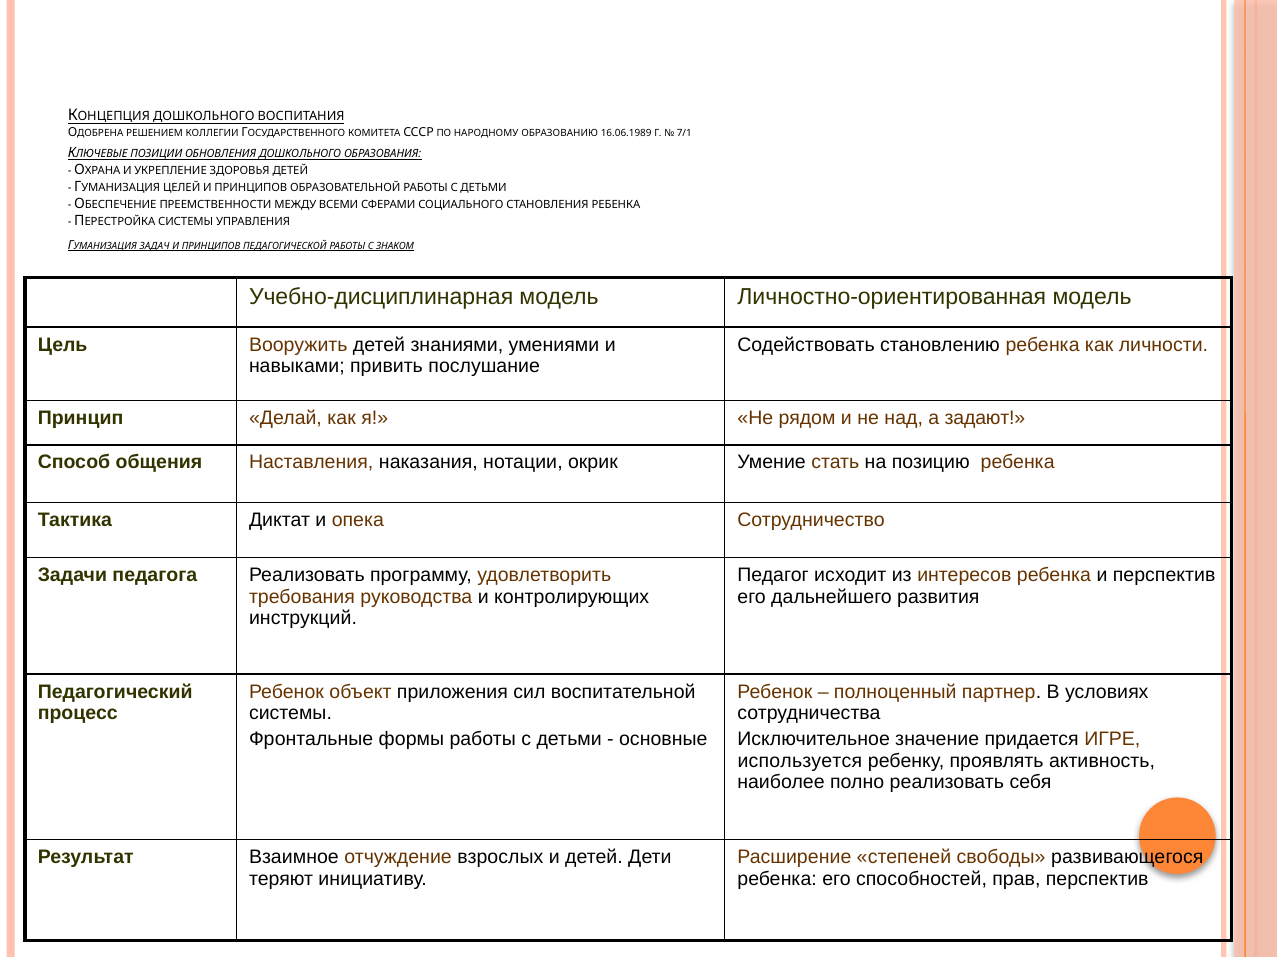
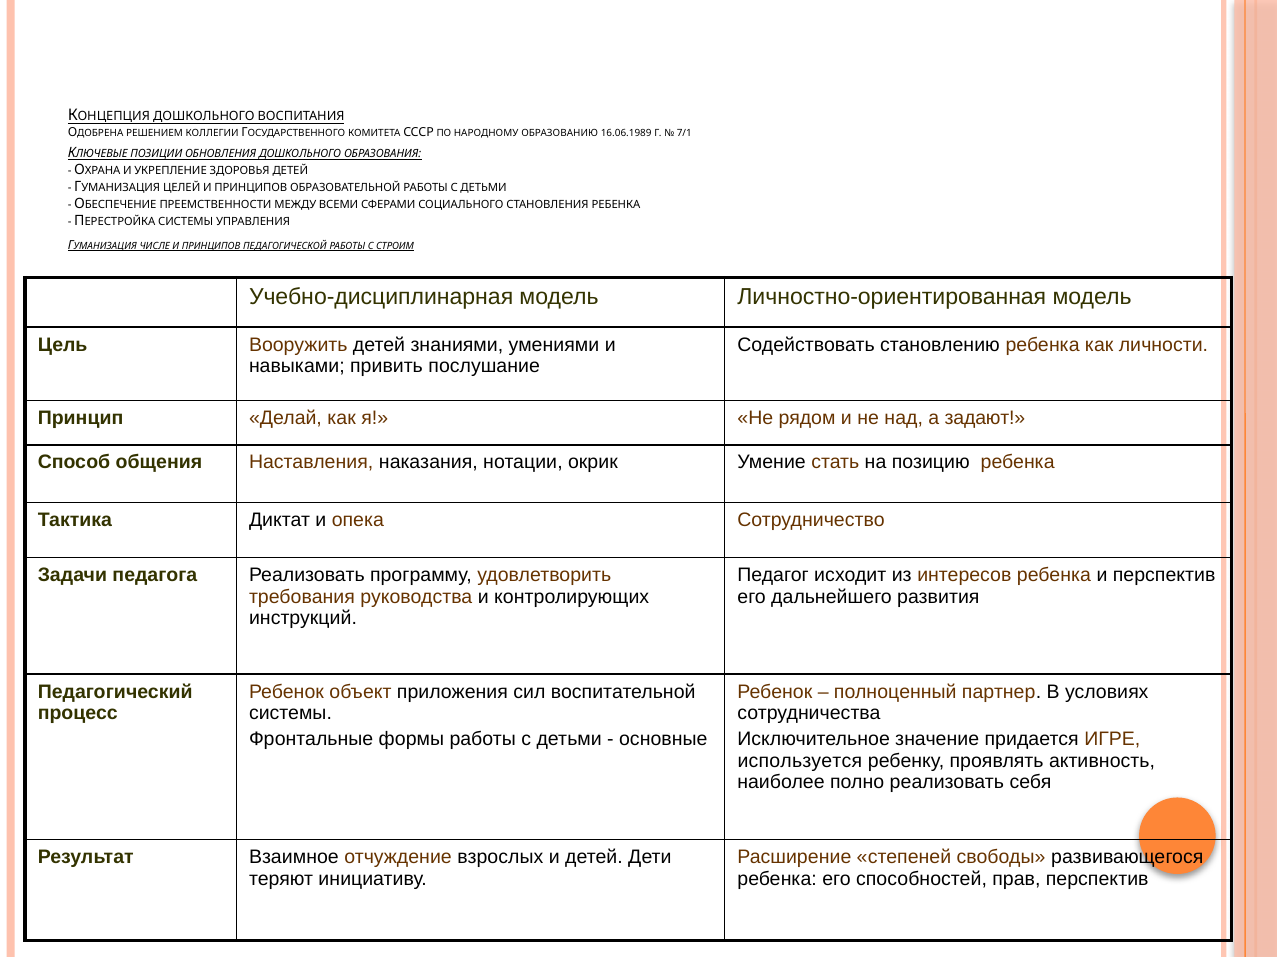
ЗАДАЧ: ЗАДАЧ -> ЧИСЛЕ
ЗНАКОМ: ЗНАКОМ -> СТРОИМ
